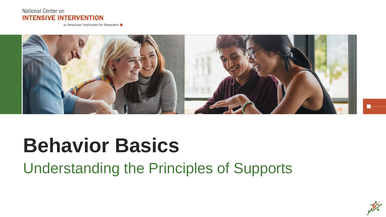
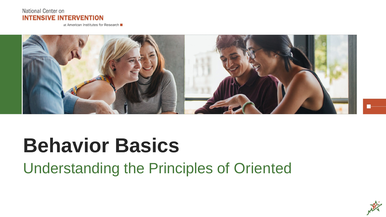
Supports: Supports -> Oriented
